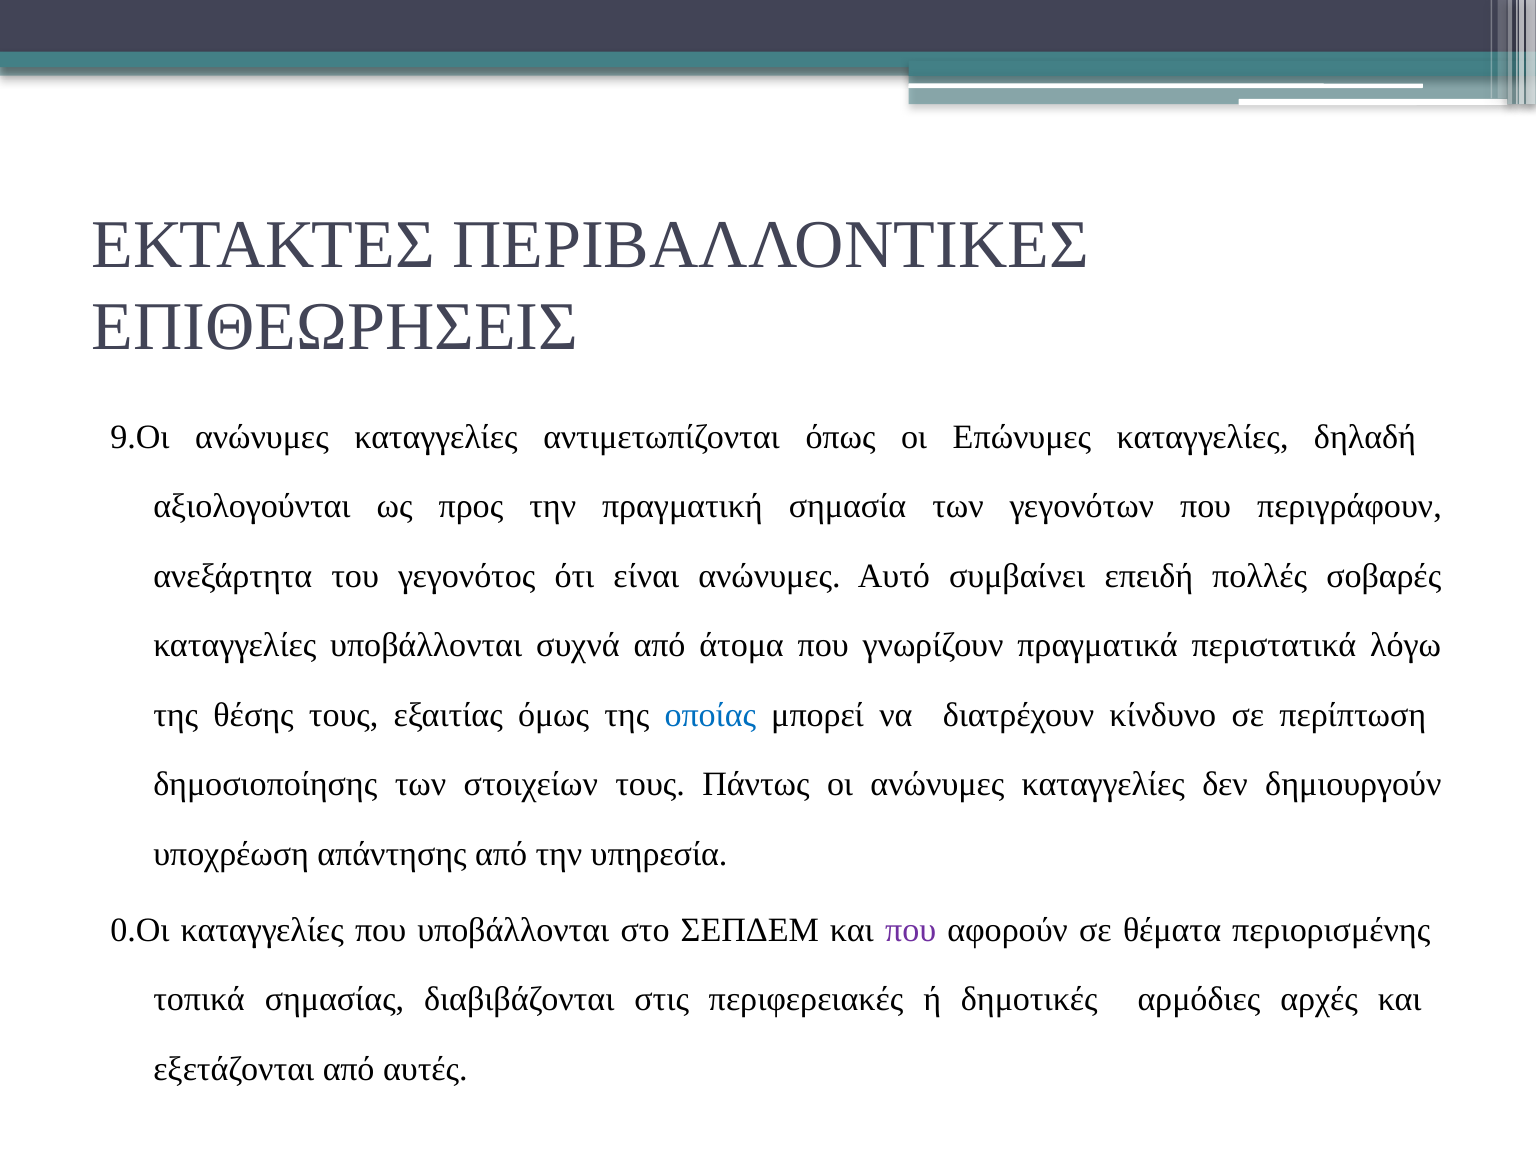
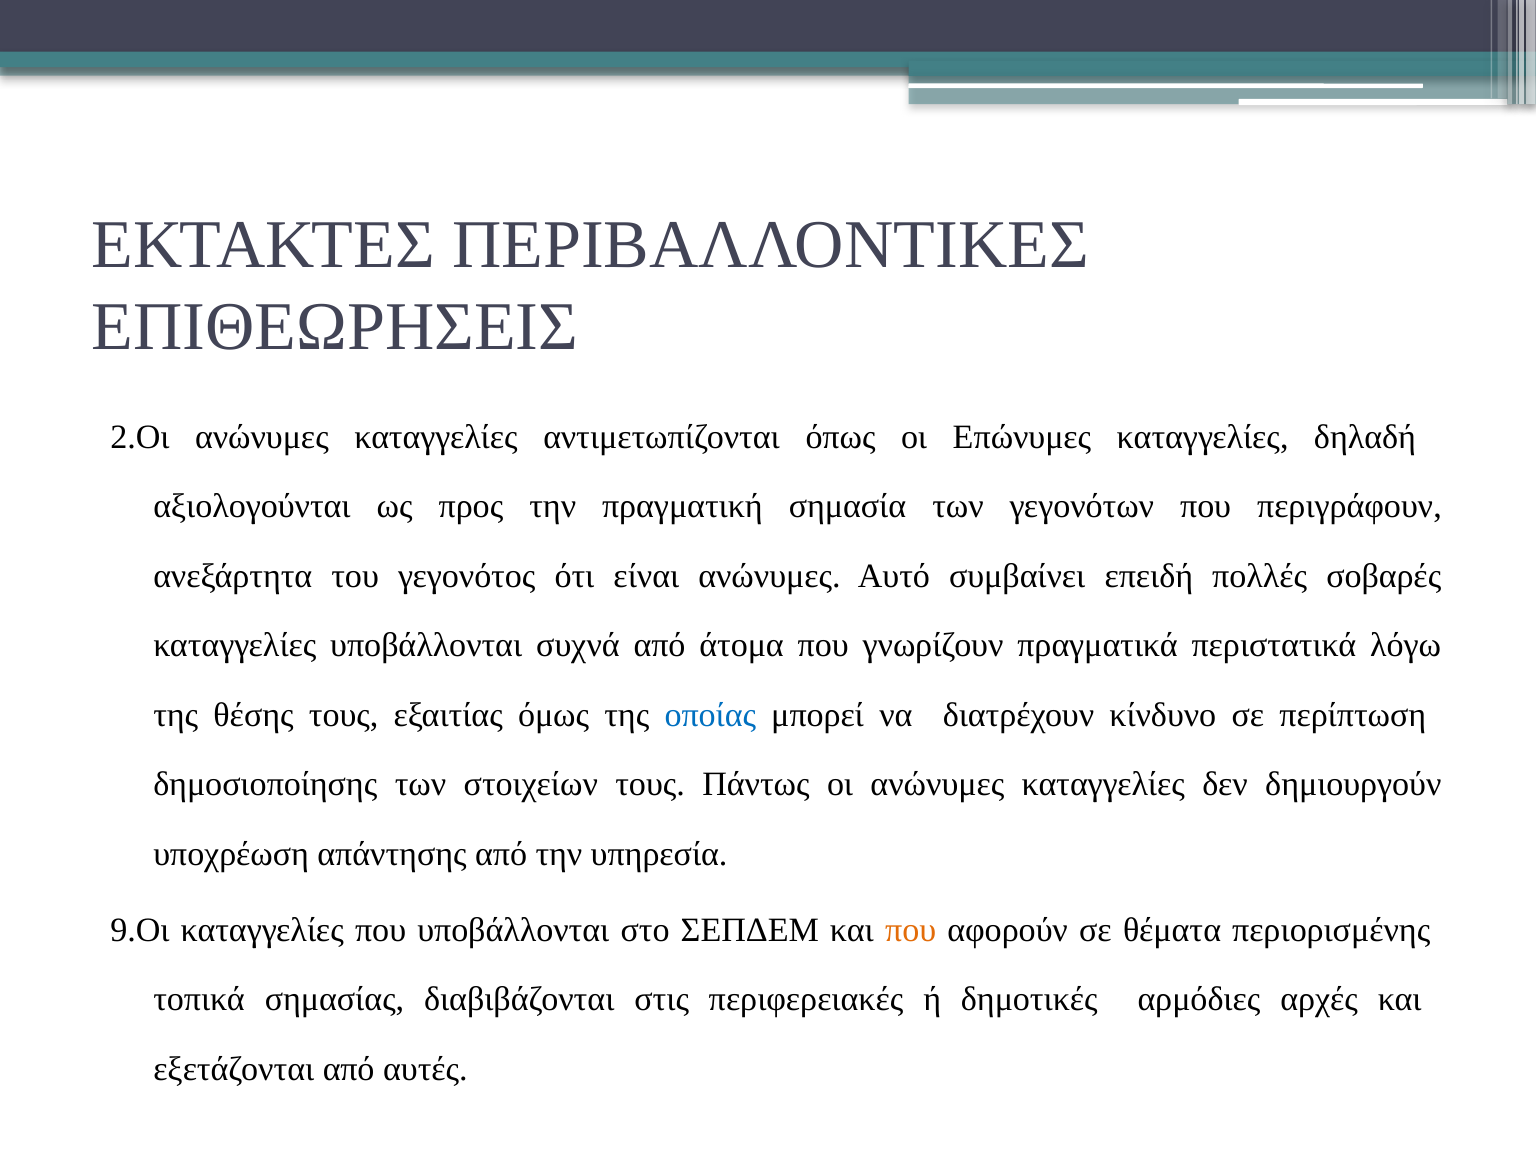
9.Οι: 9.Οι -> 2.Οι
0.Οι: 0.Οι -> 9.Οι
που at (911, 930) colour: purple -> orange
